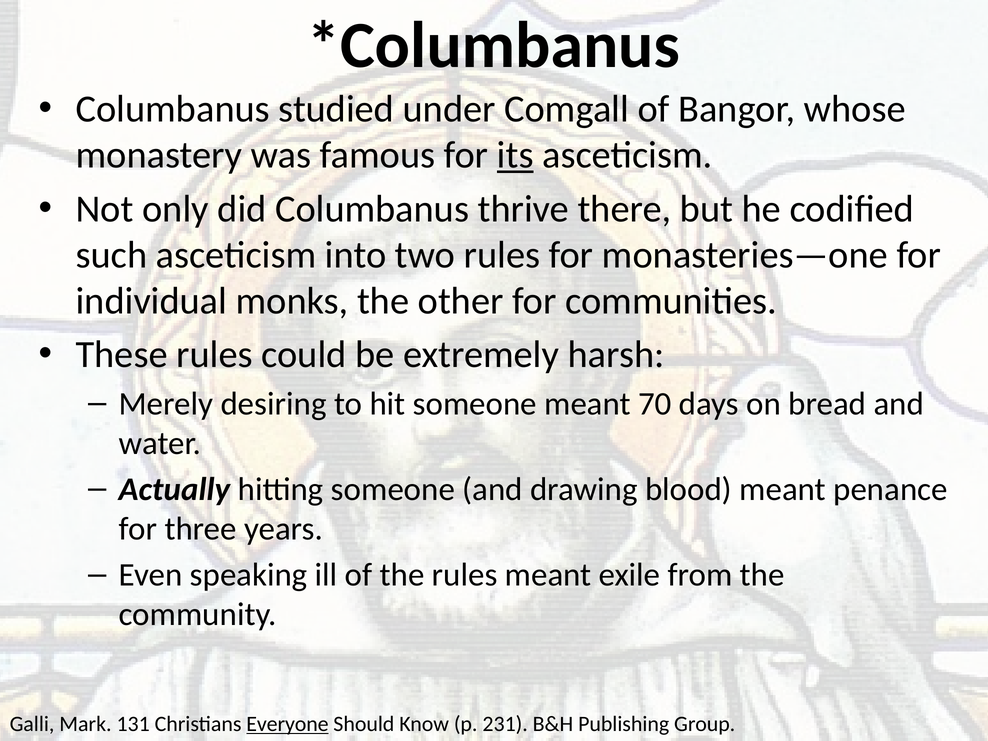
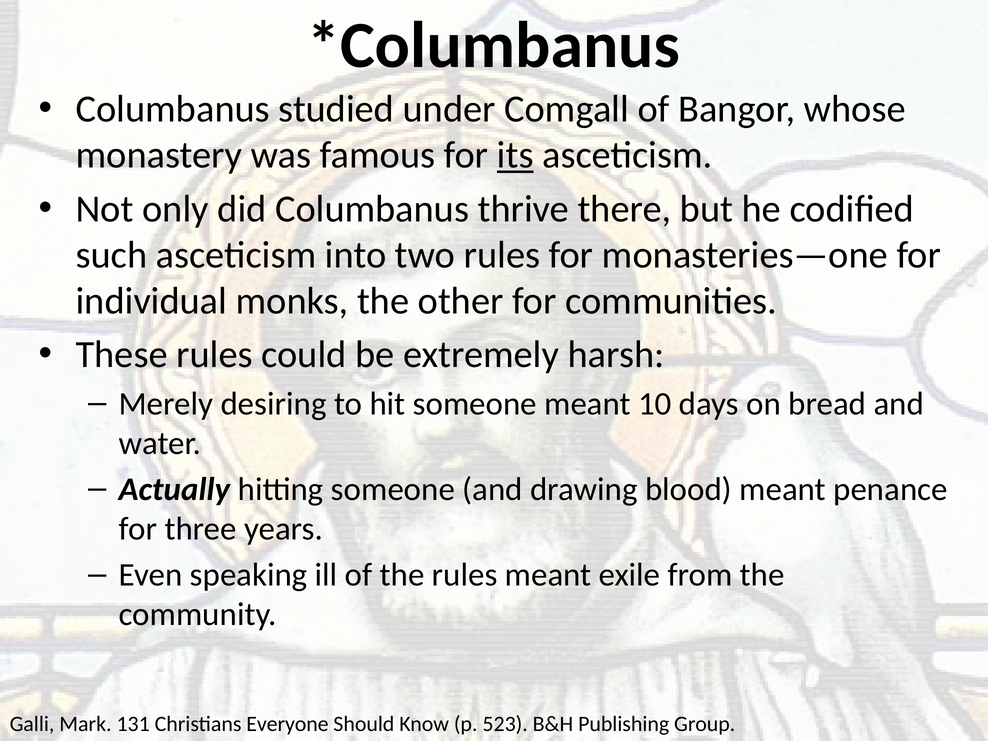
70: 70 -> 10
Everyone underline: present -> none
231: 231 -> 523
